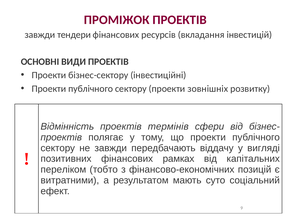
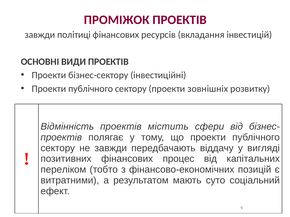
тендери: тендери -> політиці
термінів: термінів -> містить
рамках: рамках -> процес
